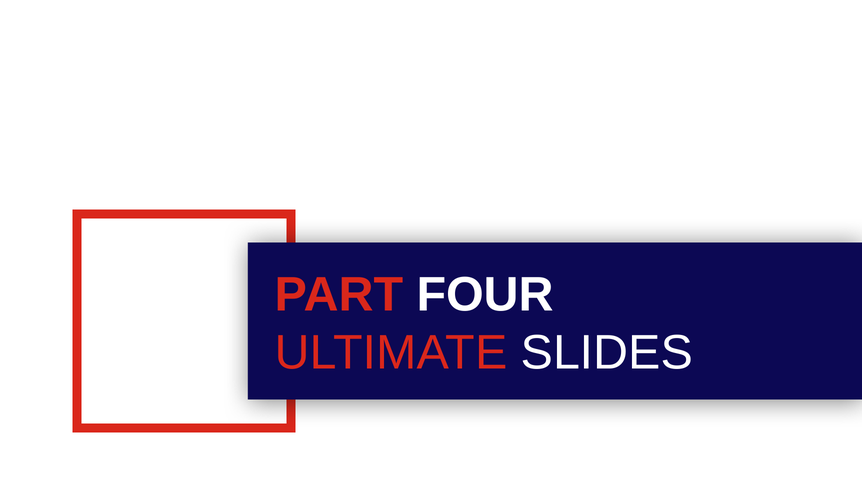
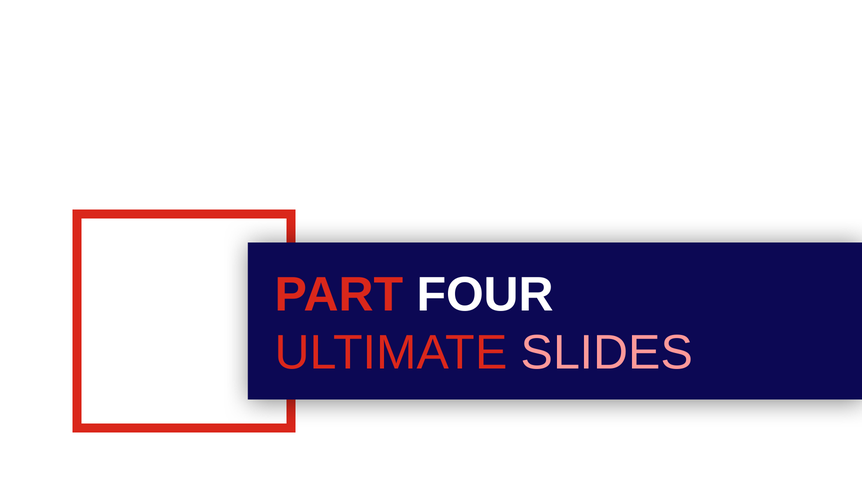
SLIDES colour: white -> pink
